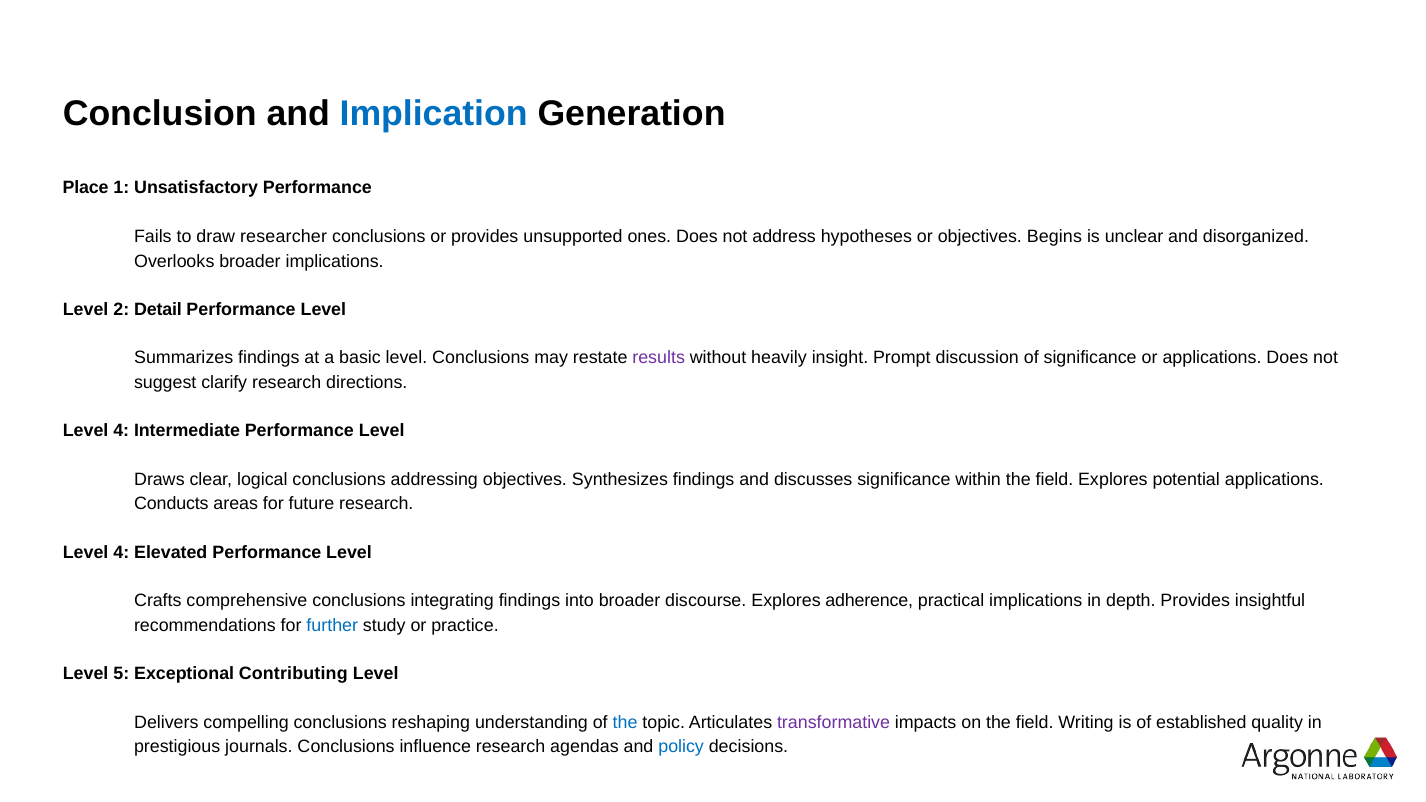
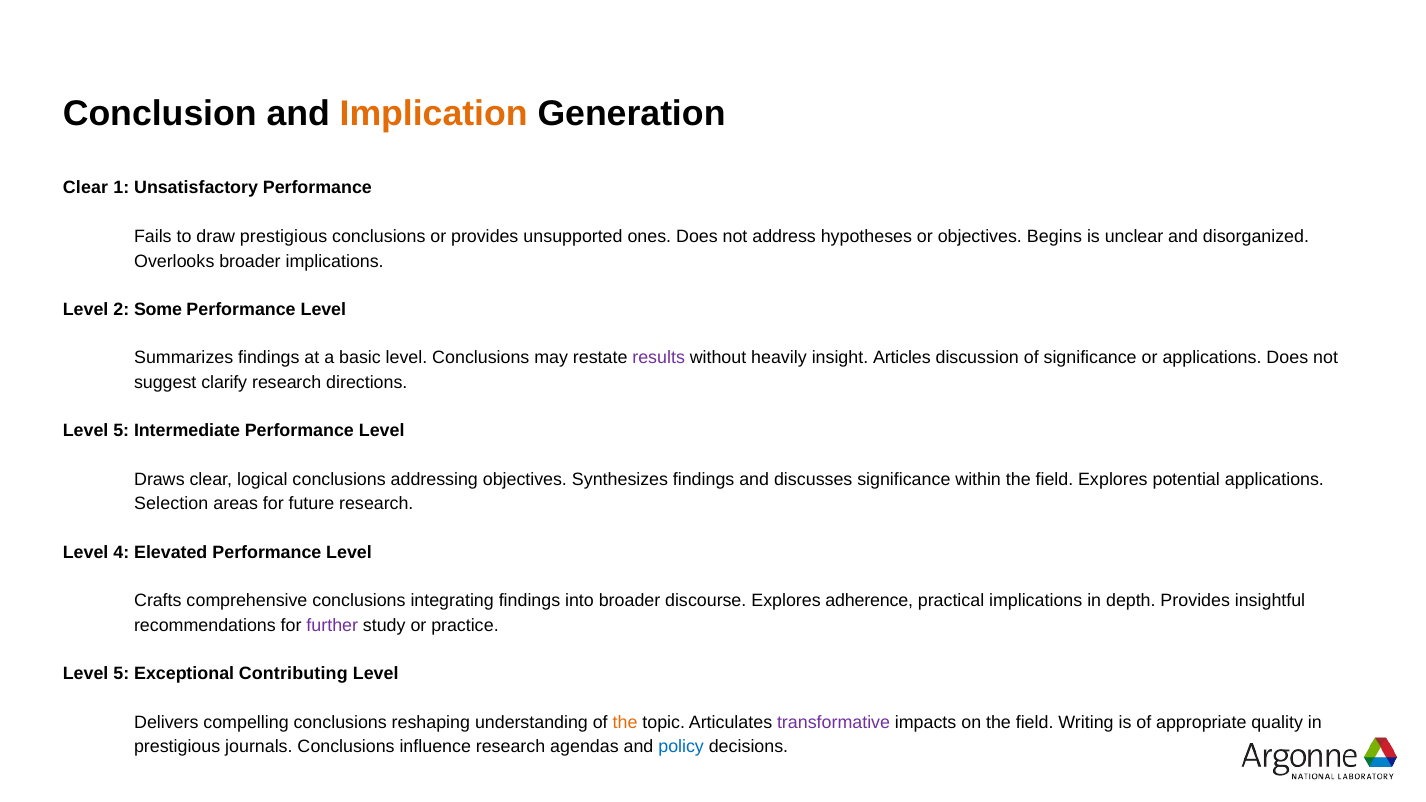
Implication colour: blue -> orange
Place at (86, 188): Place -> Clear
draw researcher: researcher -> prestigious
Detail: Detail -> Some
Prompt: Prompt -> Articles
4 at (121, 431): 4 -> 5
Conducts: Conducts -> Selection
further colour: blue -> purple
the at (625, 722) colour: blue -> orange
established: established -> appropriate
